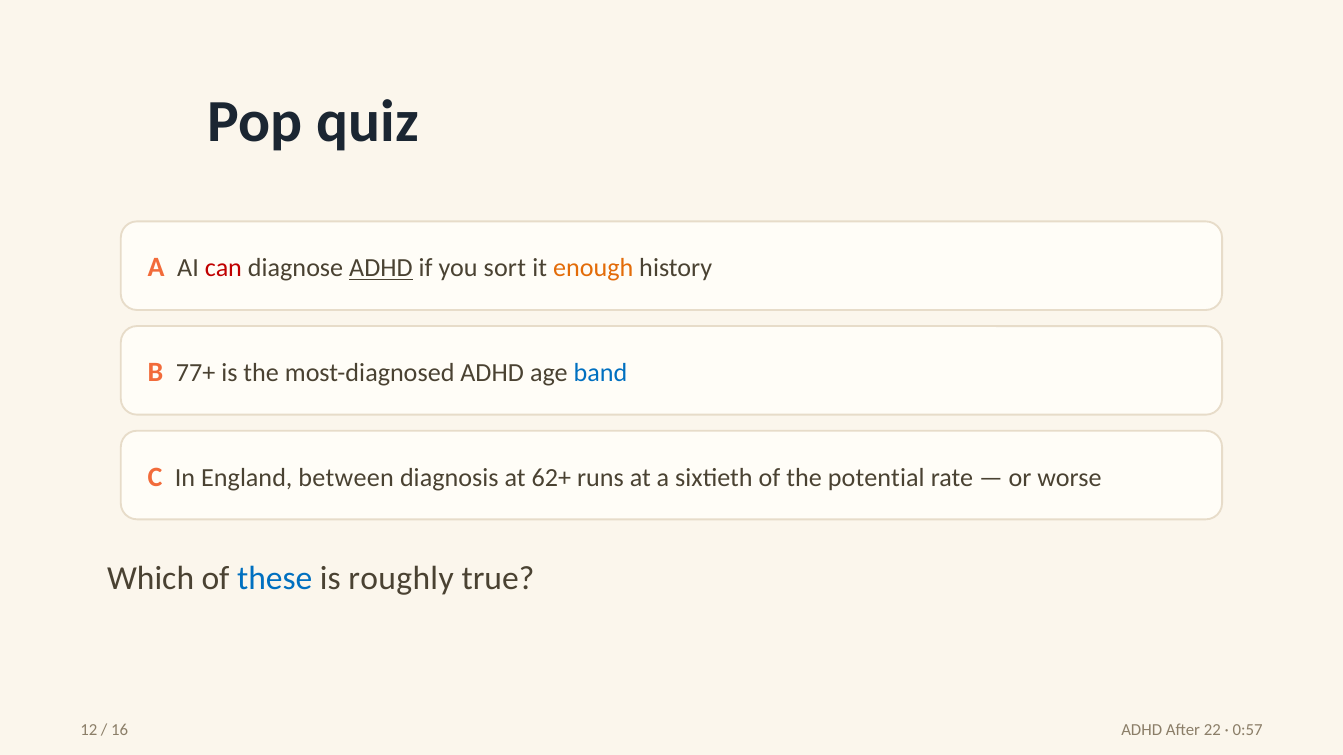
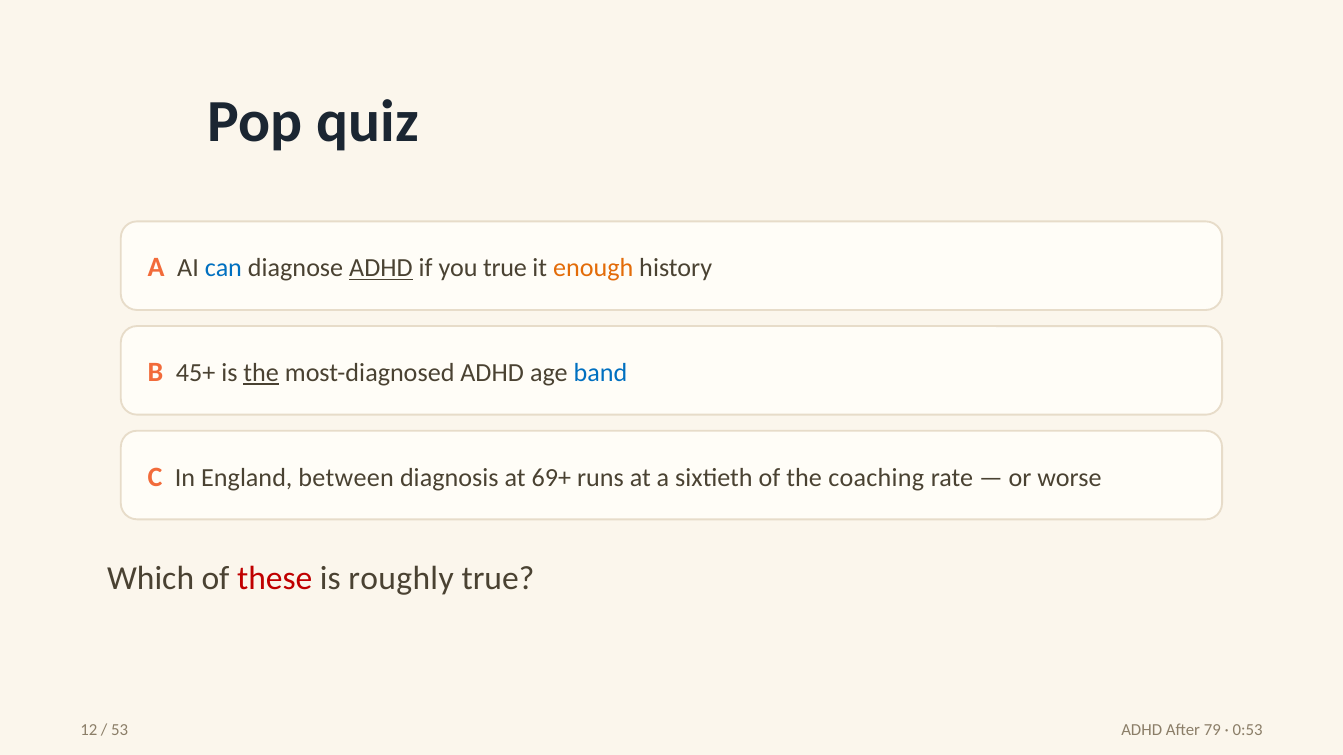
can colour: red -> blue
you sort: sort -> true
77+: 77+ -> 45+
the at (261, 373) underline: none -> present
62+: 62+ -> 69+
potential: potential -> coaching
these colour: blue -> red
16: 16 -> 53
22: 22 -> 79
0:57: 0:57 -> 0:53
